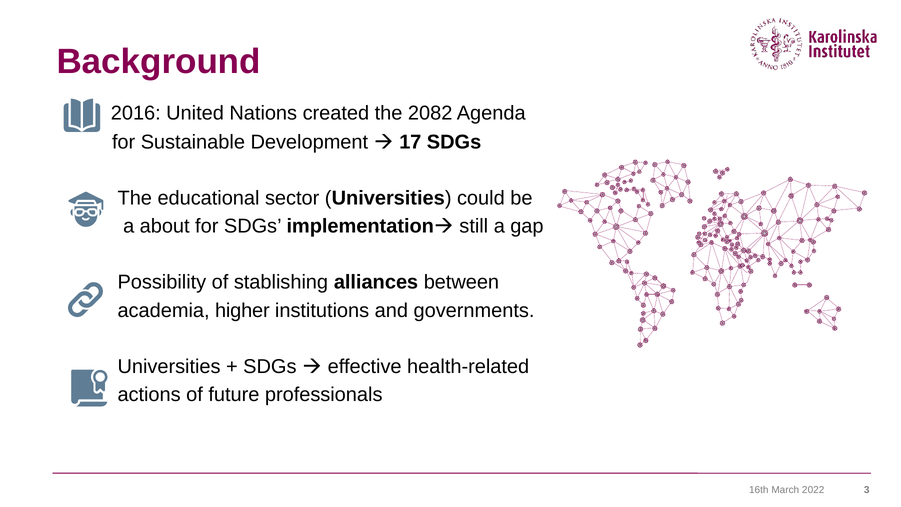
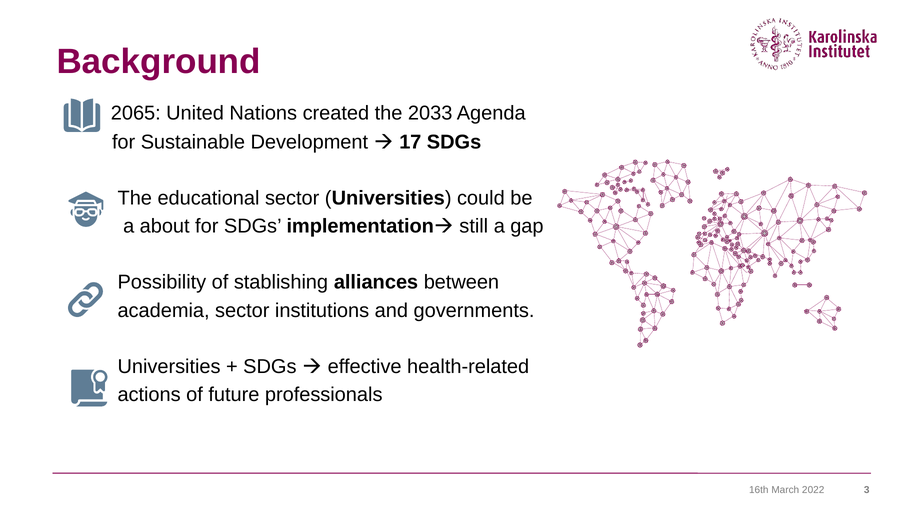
2016: 2016 -> 2065
2082: 2082 -> 2033
academia higher: higher -> sector
